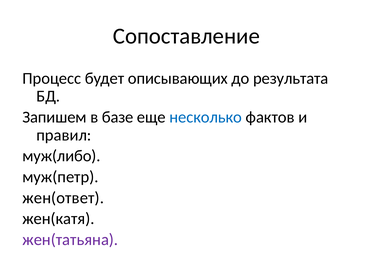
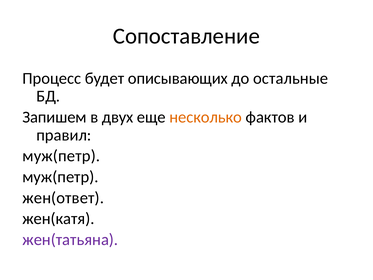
результата: результата -> остальные
базе: базе -> двух
несколько colour: blue -> orange
муж(либо at (61, 156): муж(либо -> муж(петр
